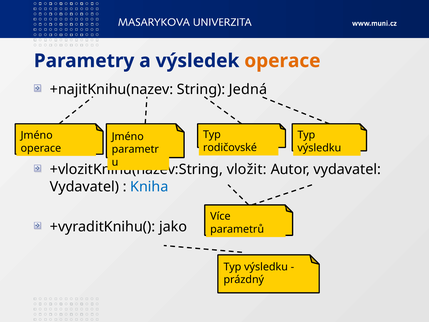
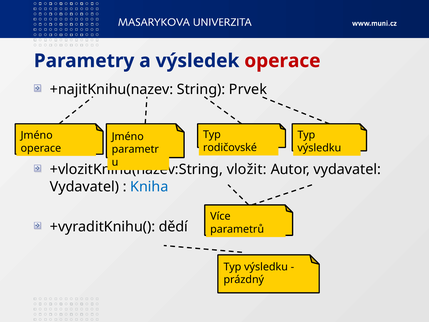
operace at (282, 61) colour: orange -> red
Jedná: Jedná -> Prvek
jako: jako -> dědí
